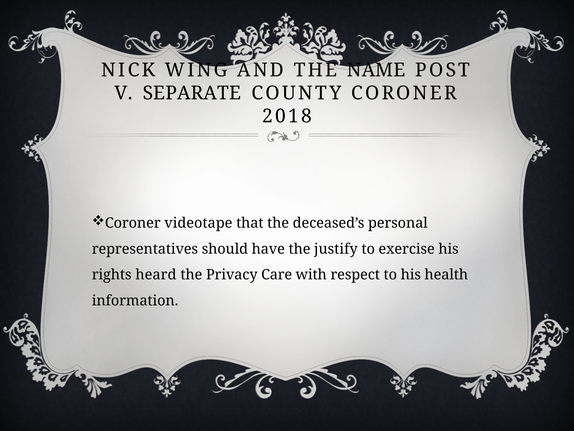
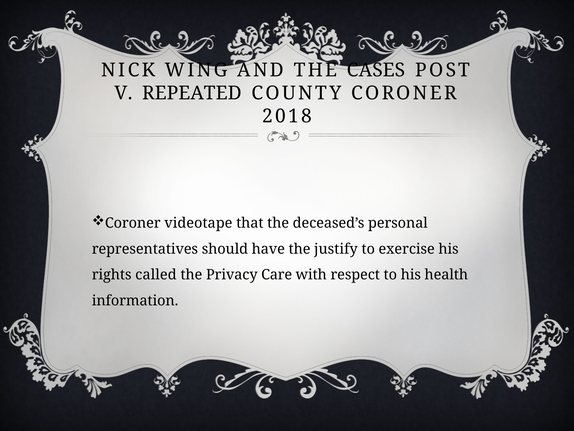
NAME: NAME -> CASES
SEPARATE: SEPARATE -> REPEATED
heard: heard -> called
